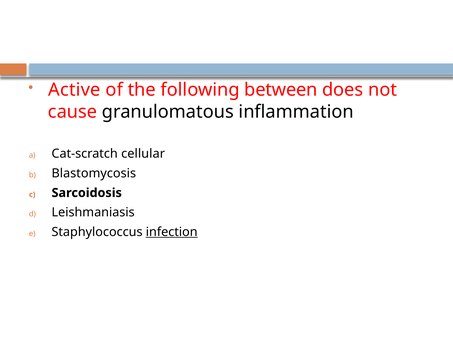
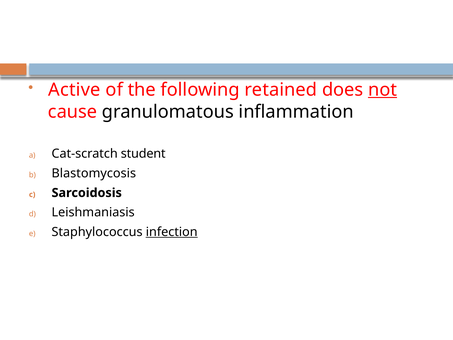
between: between -> retained
not underline: none -> present
cellular: cellular -> student
